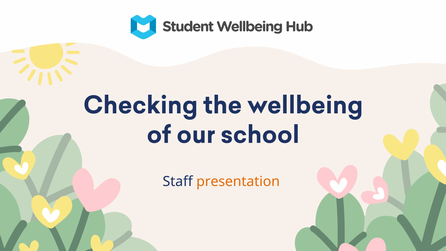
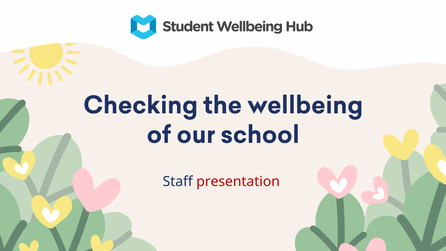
presentation colour: orange -> red
